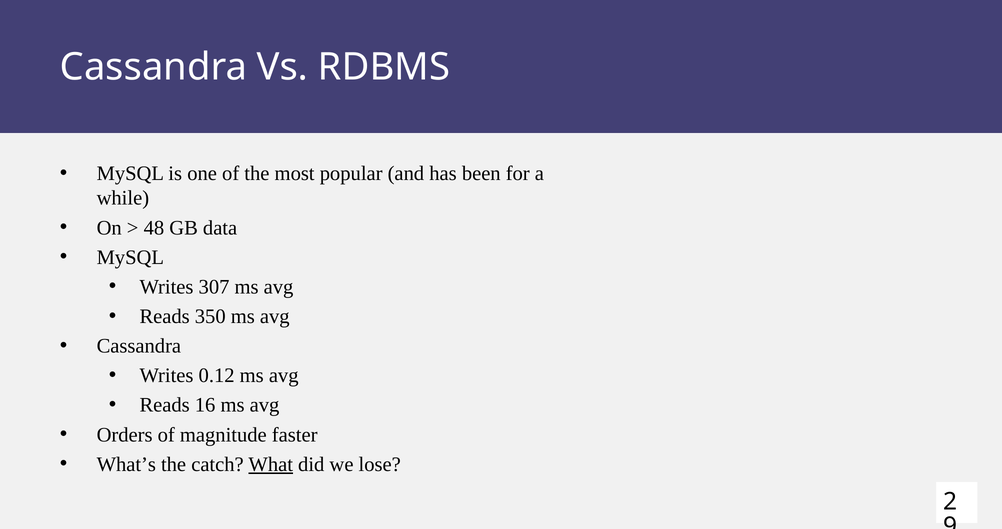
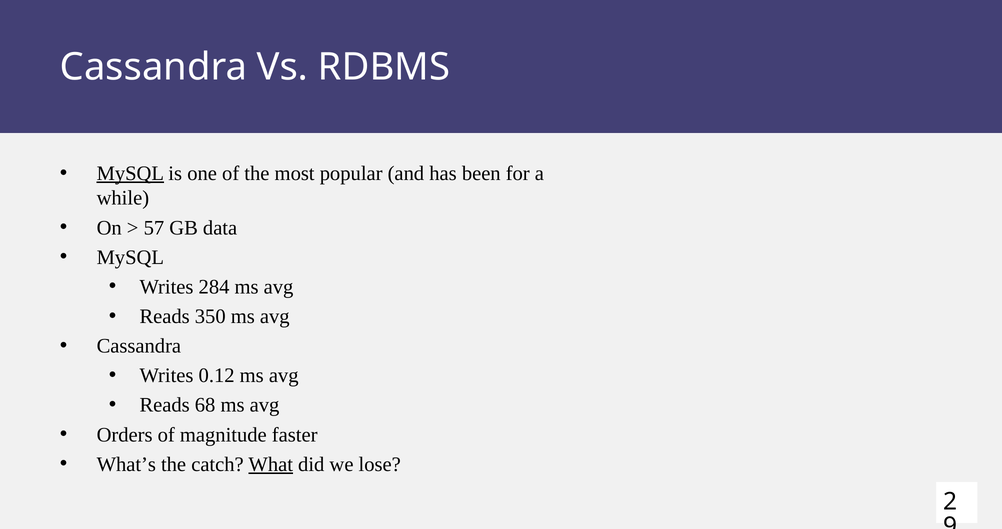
MySQL at (130, 174) underline: none -> present
48: 48 -> 57
307: 307 -> 284
16: 16 -> 68
